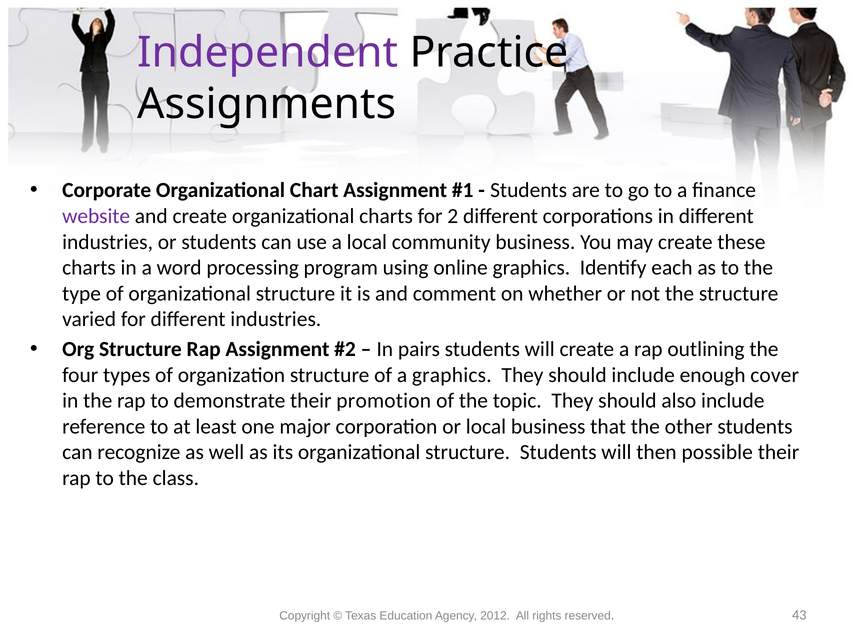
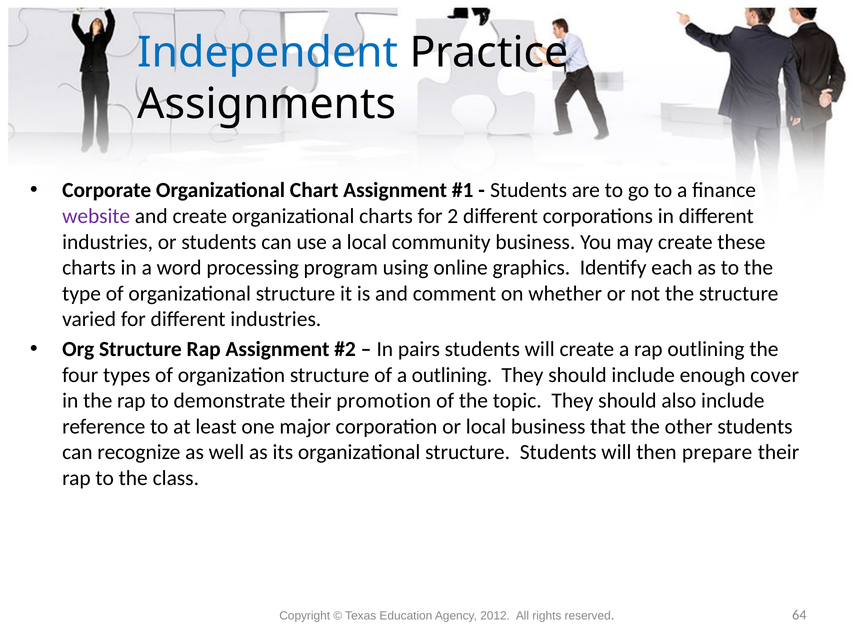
Independent colour: purple -> blue
a graphics: graphics -> outlining
possible: possible -> prepare
43: 43 -> 64
